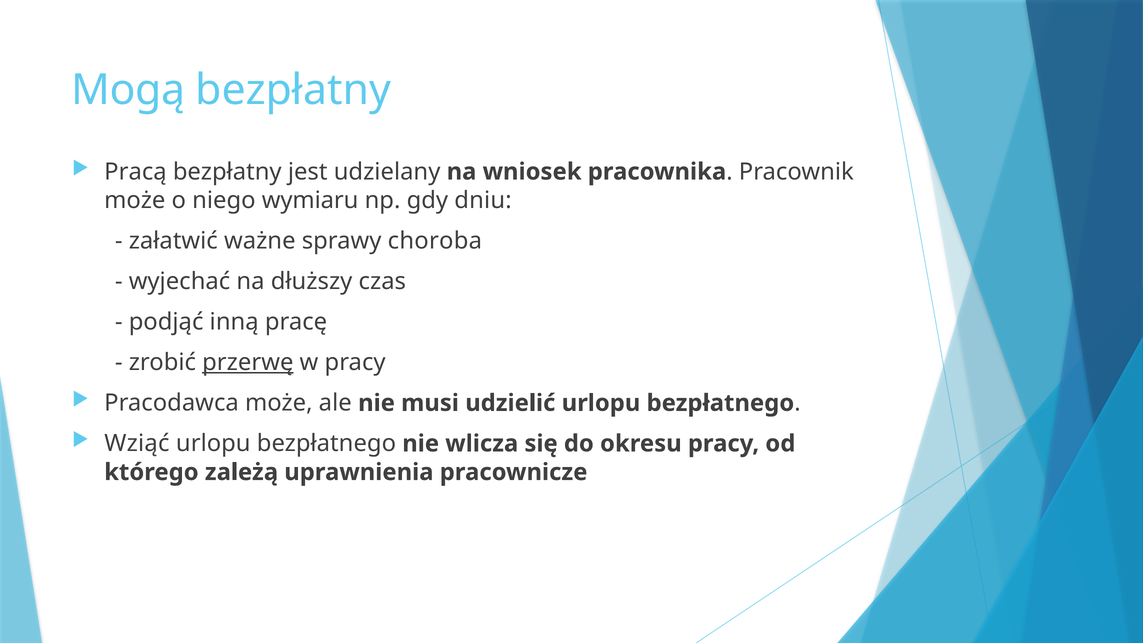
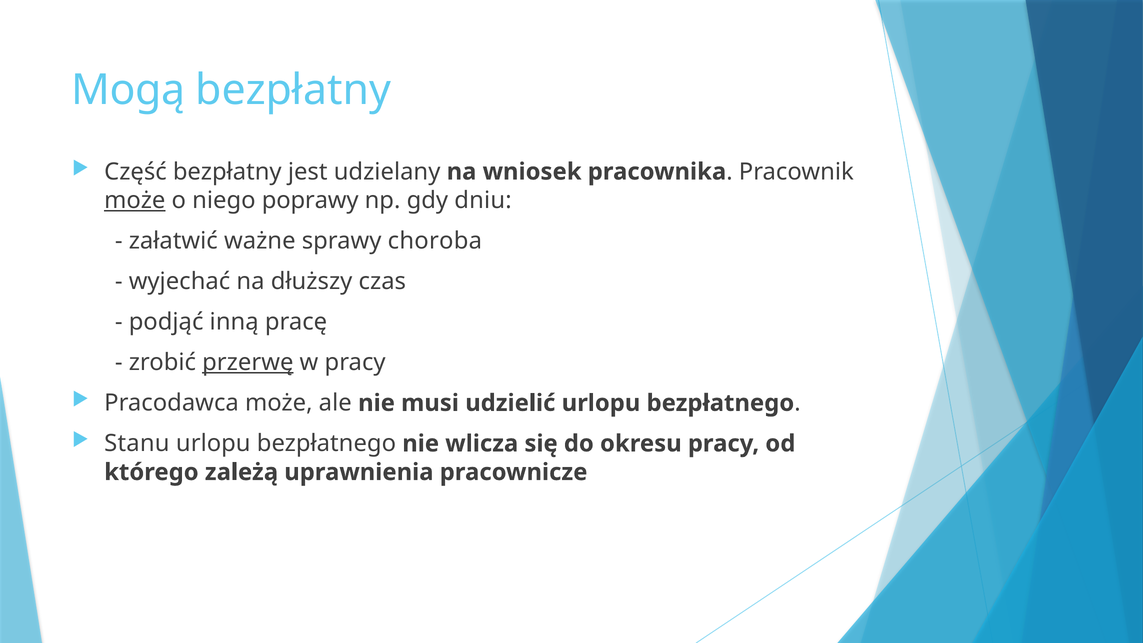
Pracą: Pracą -> Część
może at (135, 200) underline: none -> present
wymiaru: wymiaru -> poprawy
Wziąć: Wziąć -> Stanu
